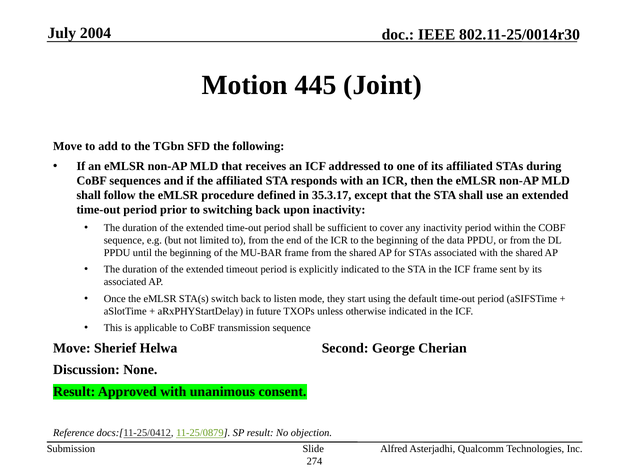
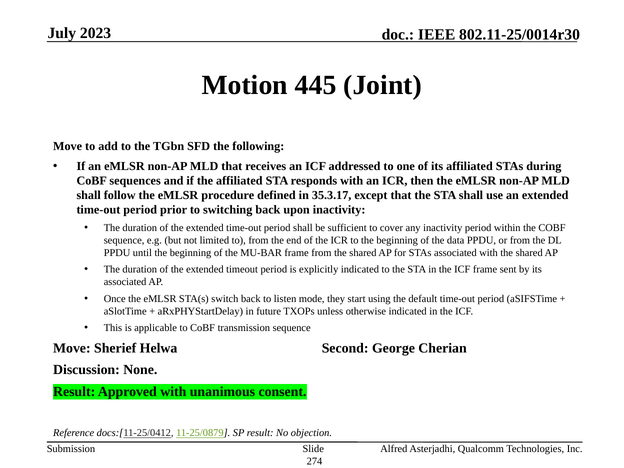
2004: 2004 -> 2023
